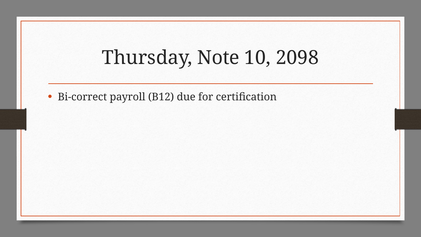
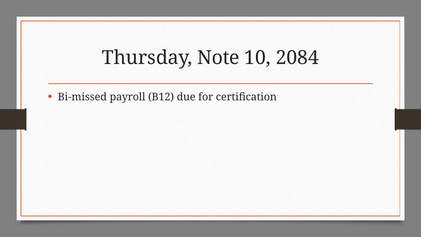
2098: 2098 -> 2084
Bi-correct: Bi-correct -> Bi-missed
